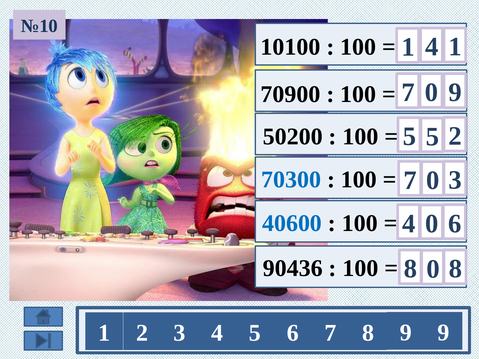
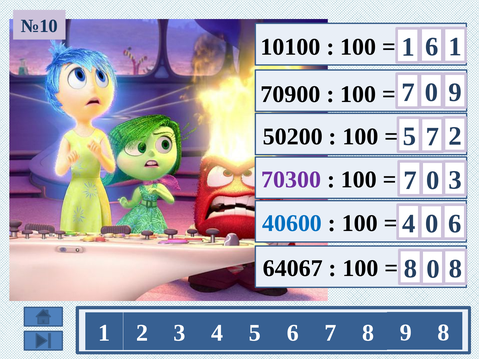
1 4: 4 -> 6
5 5: 5 -> 7
70300 colour: blue -> purple
90436: 90436 -> 64067
9 9: 9 -> 8
